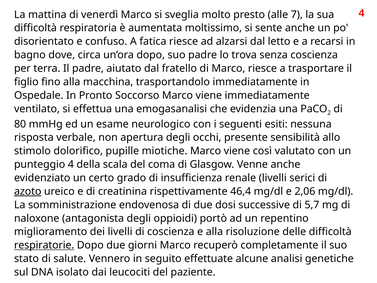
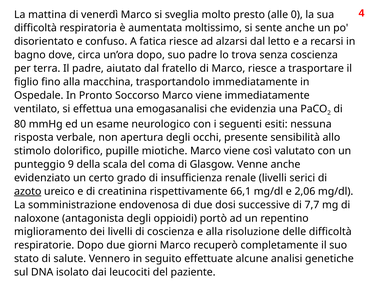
7: 7 -> 0
punteggio 4: 4 -> 9
46,4: 46,4 -> 66,1
5,7: 5,7 -> 7,7
respiratorie underline: present -> none
